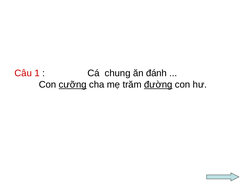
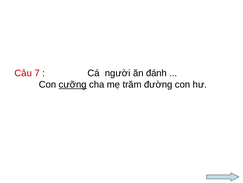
1: 1 -> 7
chung: chung -> người
đường underline: present -> none
